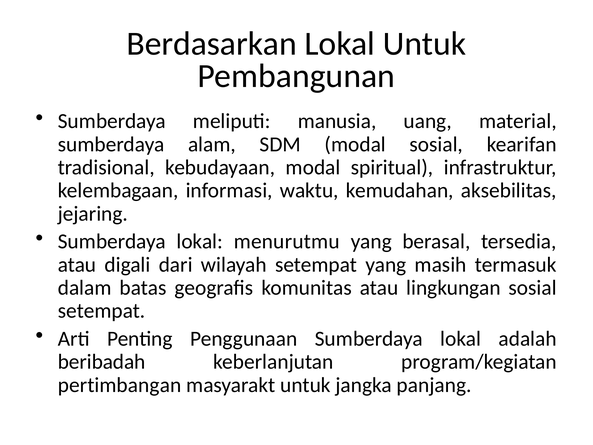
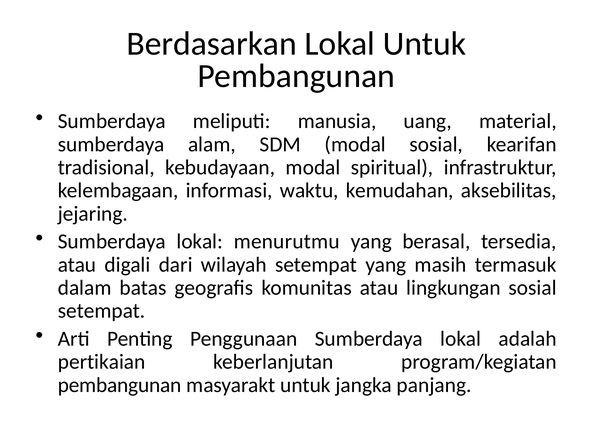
beribadah: beribadah -> pertikaian
pertimbangan at (120, 385): pertimbangan -> pembangunan
